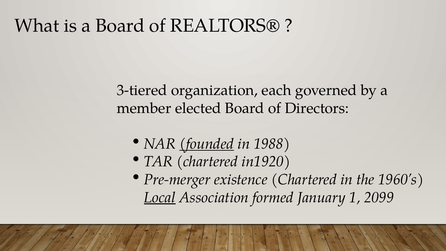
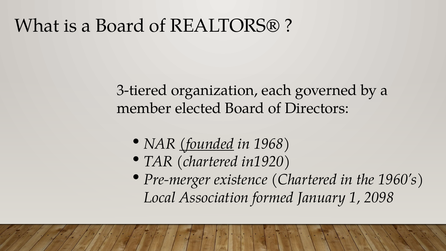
1988: 1988 -> 1968
Local underline: present -> none
2099: 2099 -> 2098
